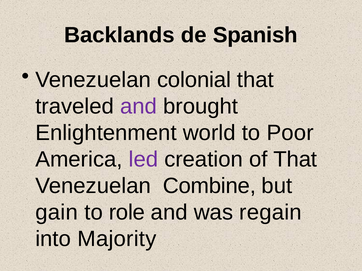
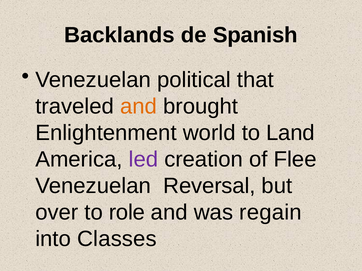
colonial: colonial -> political
and at (139, 107) colour: purple -> orange
Poor: Poor -> Land
of That: That -> Flee
Combine: Combine -> Reversal
gain: gain -> over
Majority: Majority -> Classes
